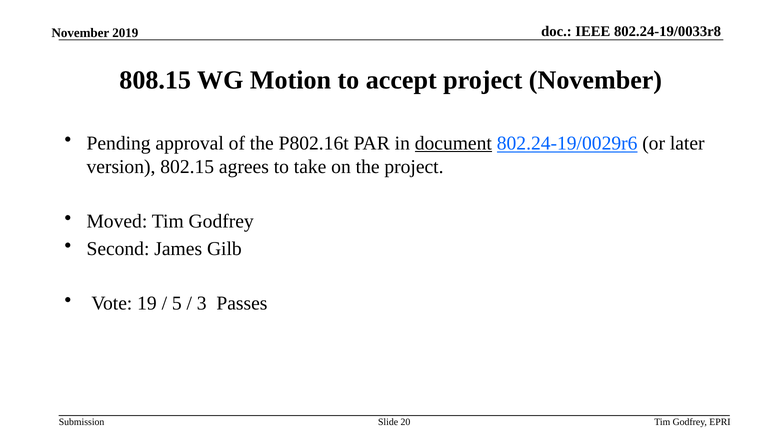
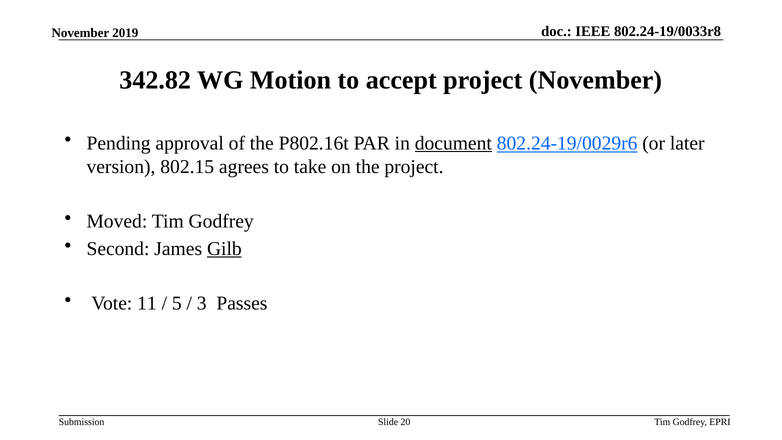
808.15: 808.15 -> 342.82
Gilb underline: none -> present
19: 19 -> 11
